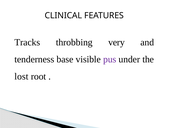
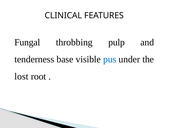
Tracks: Tracks -> Fungal
very: very -> pulp
pus colour: purple -> blue
